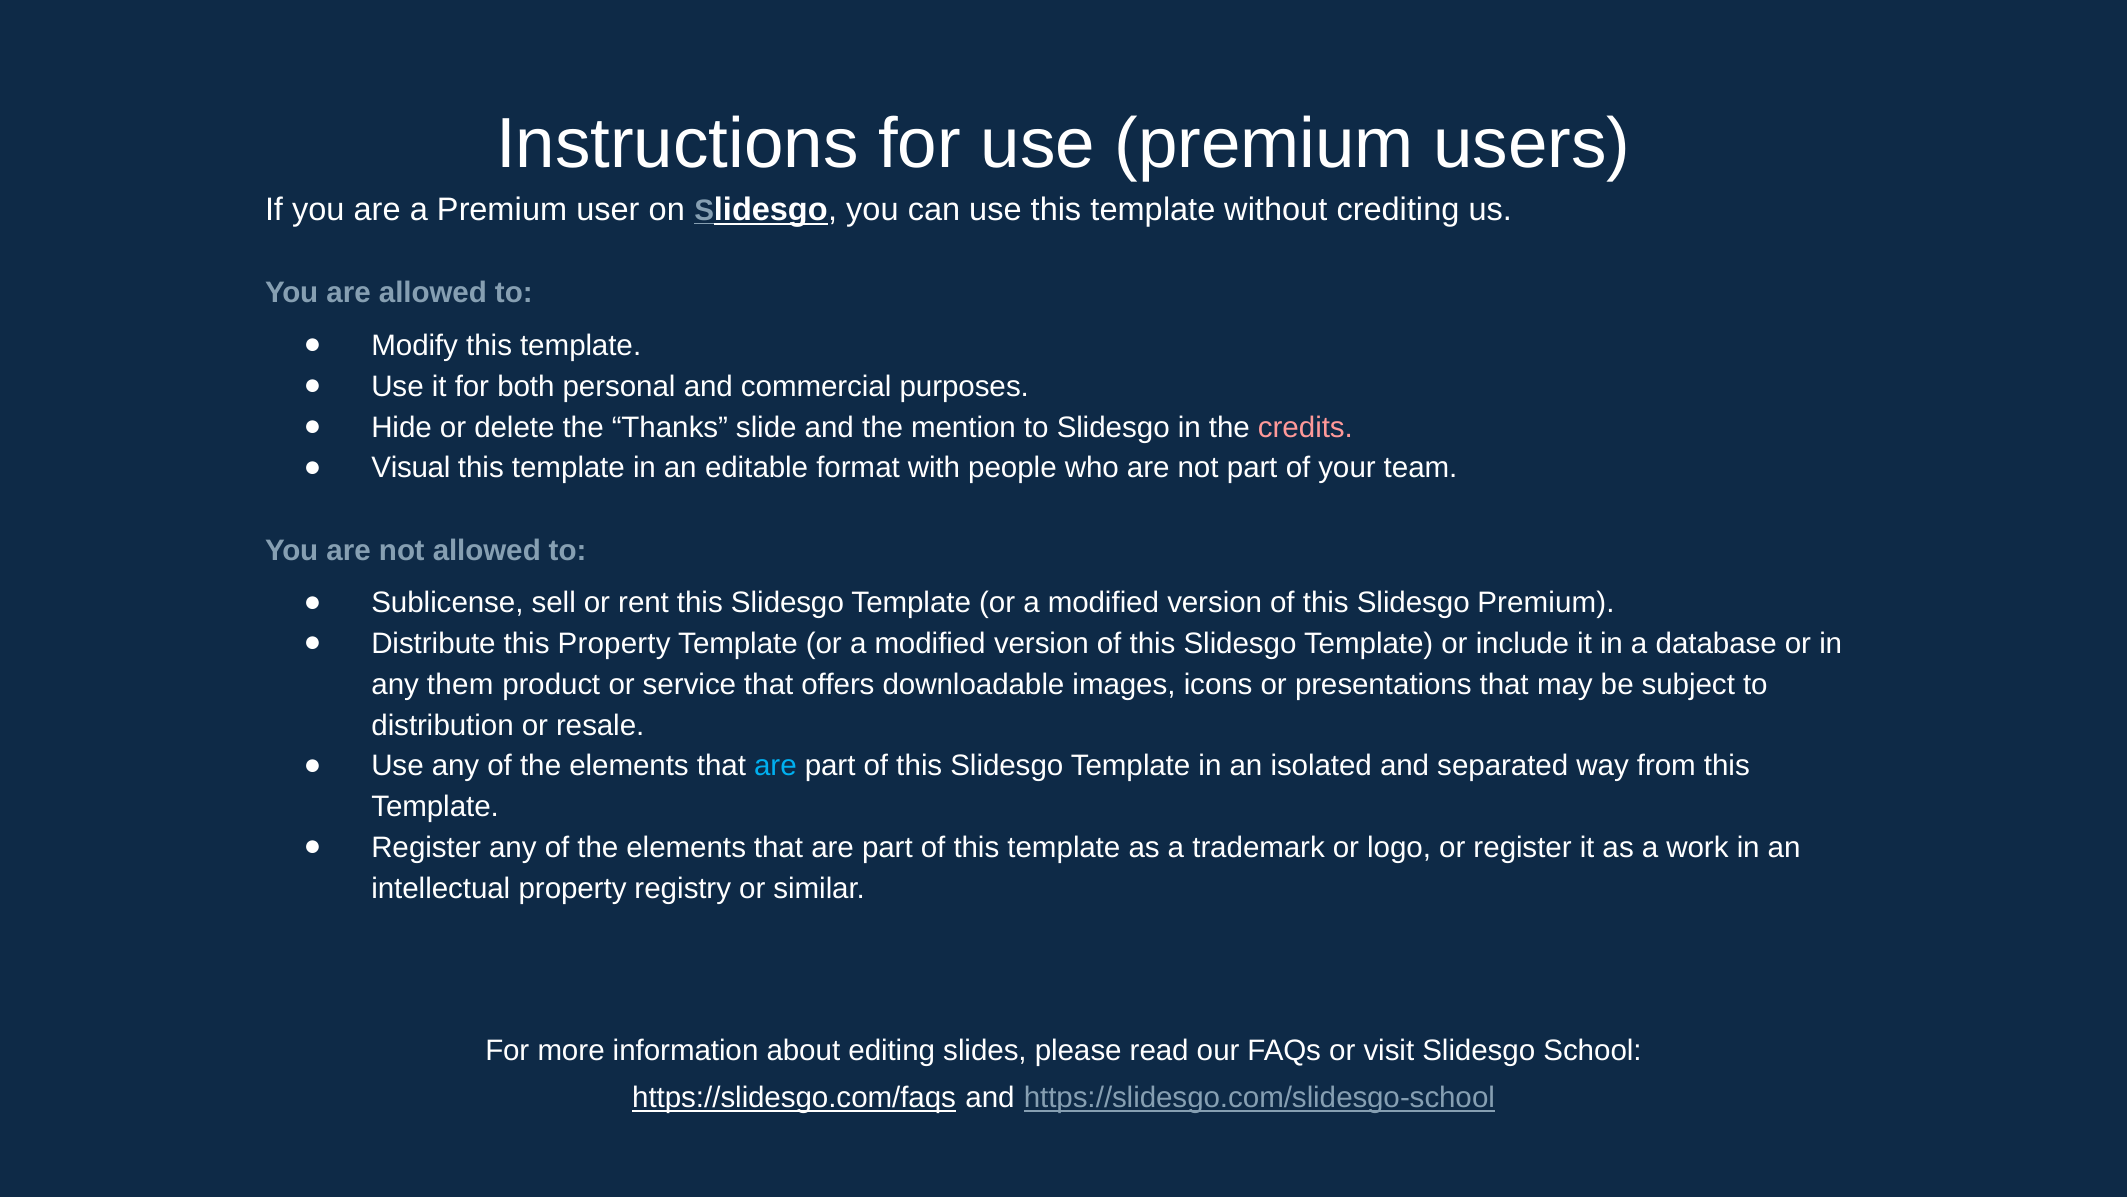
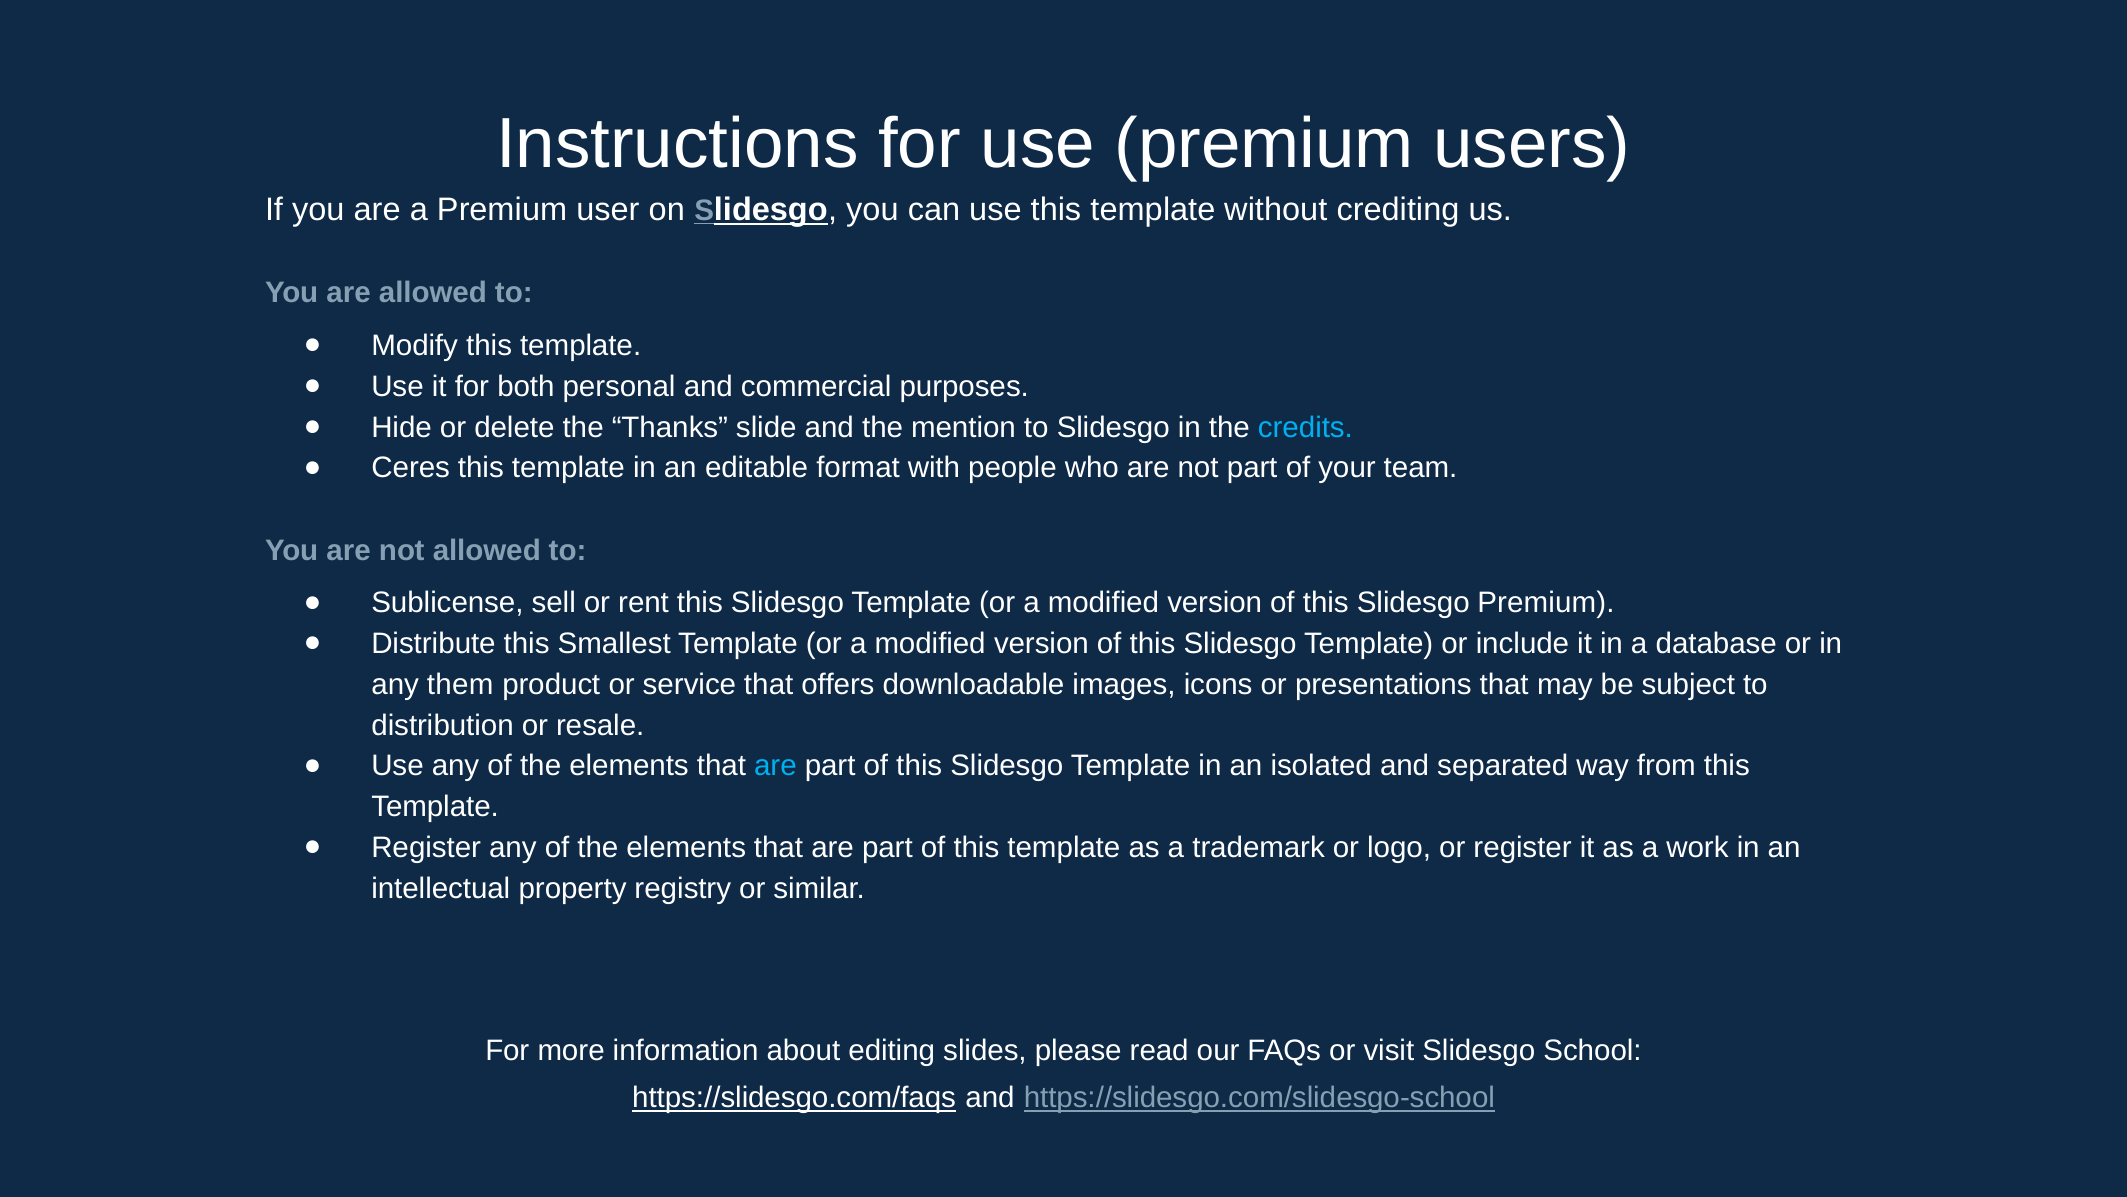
credits colour: pink -> light blue
Visual: Visual -> Ceres
this Property: Property -> Smallest
